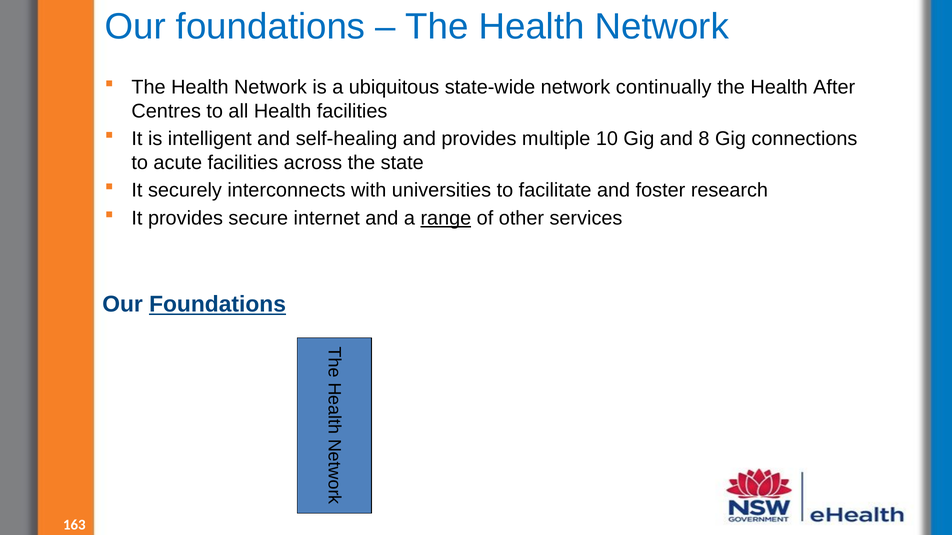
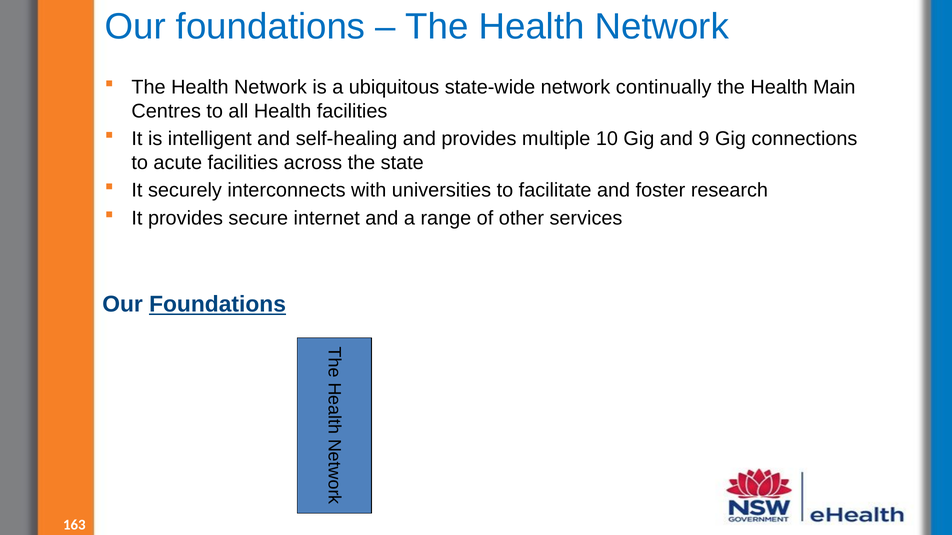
After: After -> Main
8: 8 -> 9
range underline: present -> none
